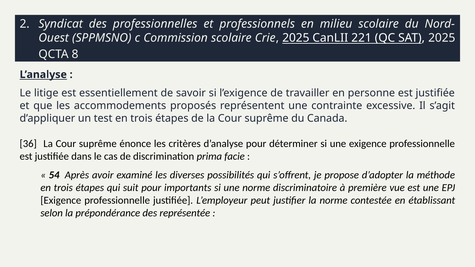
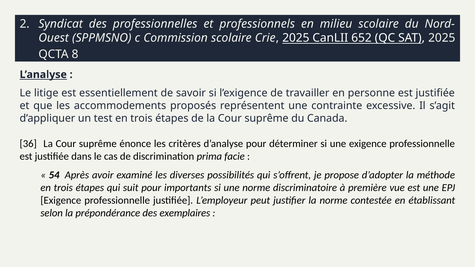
221: 221 -> 652
représentée: représentée -> exemplaires
